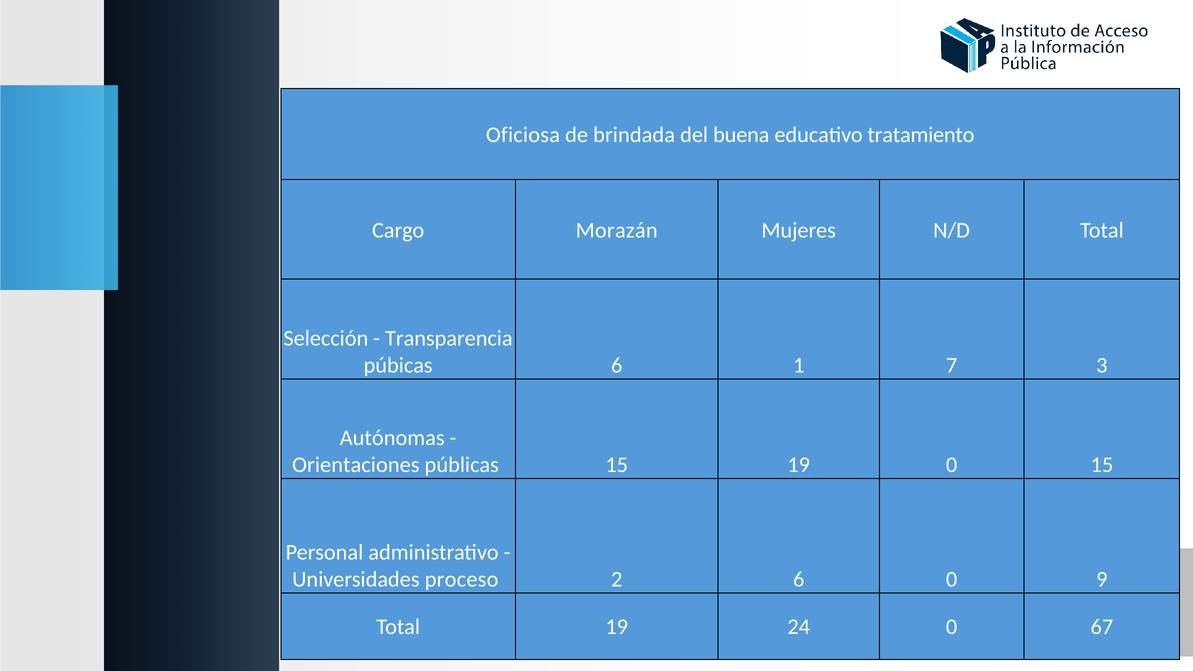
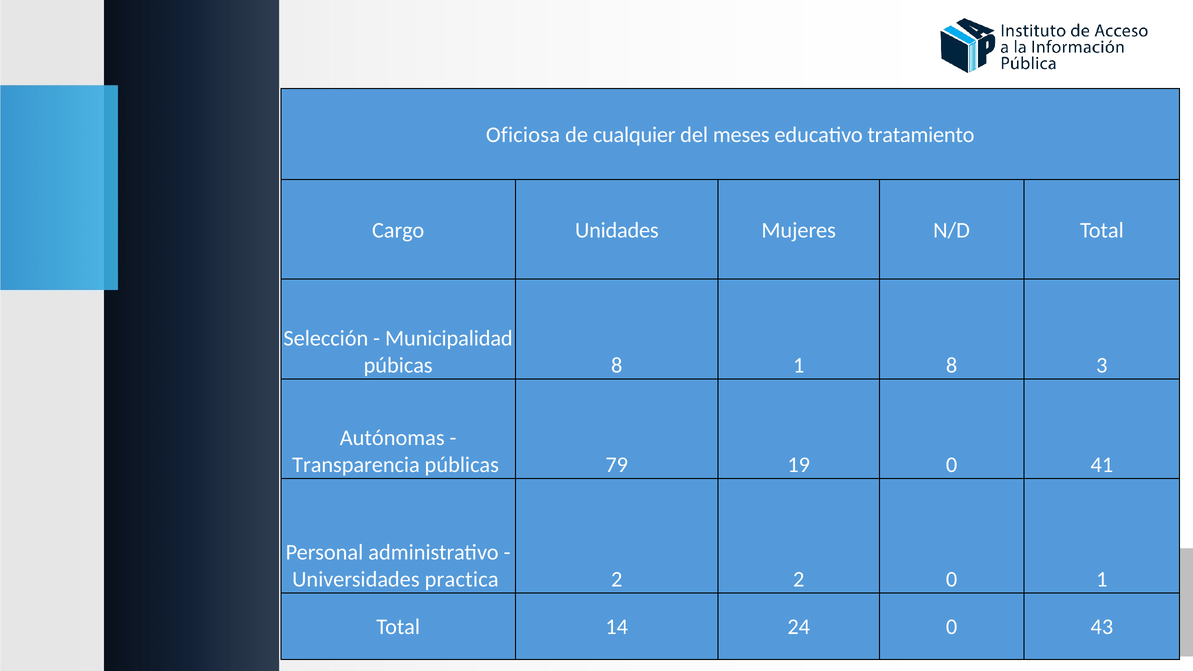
brindada: brindada -> cualquier
buena: buena -> meses
Morazán: Morazán -> Unidades
Transparencia: Transparencia -> Municipalidad
púbicas 6: 6 -> 8
1 7: 7 -> 8
Orientaciones: Orientaciones -> Transparencia
públicas 15: 15 -> 79
0 15: 15 -> 41
proceso: proceso -> practica
2 6: 6 -> 2
0 9: 9 -> 1
Total 19: 19 -> 14
67: 67 -> 43
